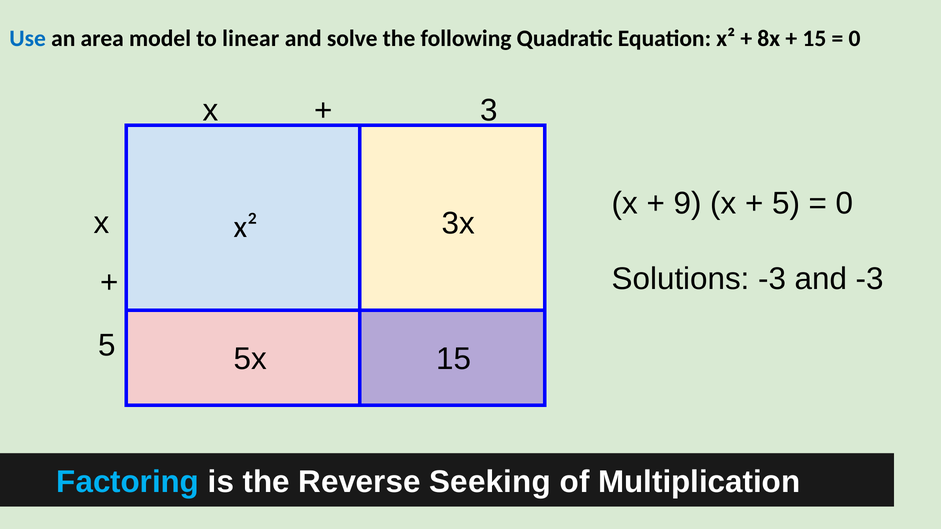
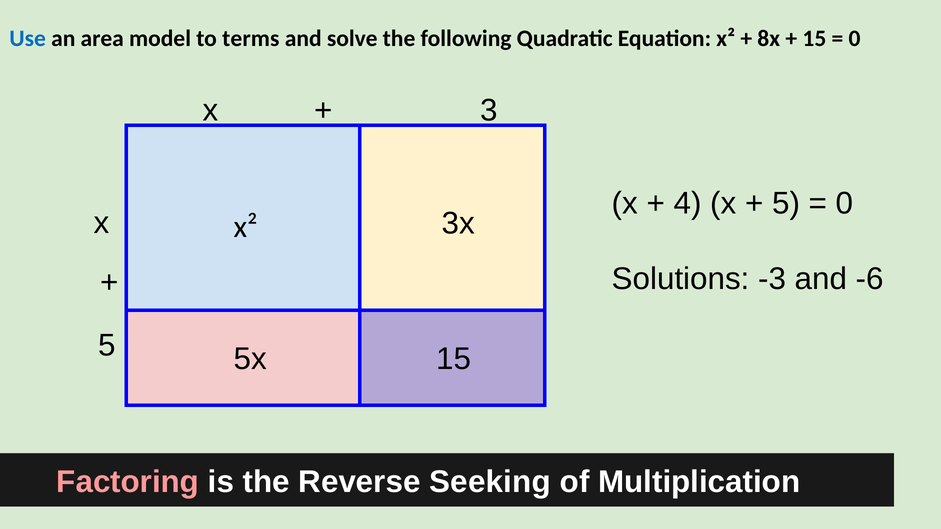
linear: linear -> terms
9: 9 -> 4
and -3: -3 -> -6
Factoring colour: light blue -> pink
